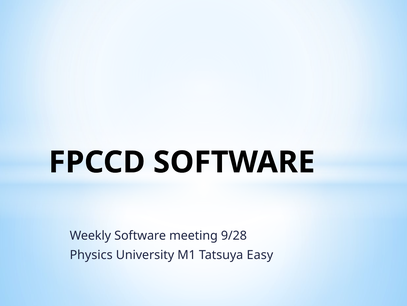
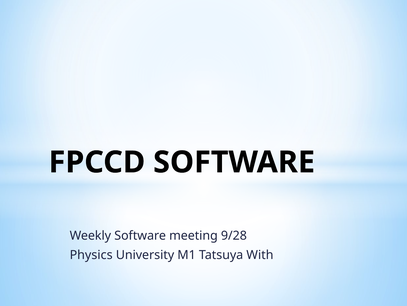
Easy: Easy -> With
